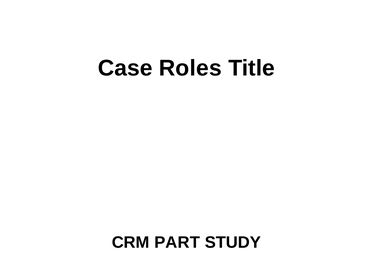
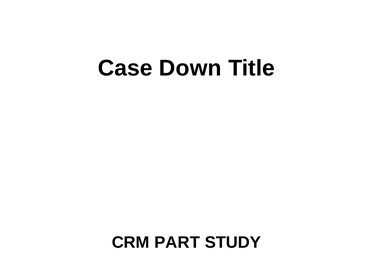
Roles: Roles -> Down
